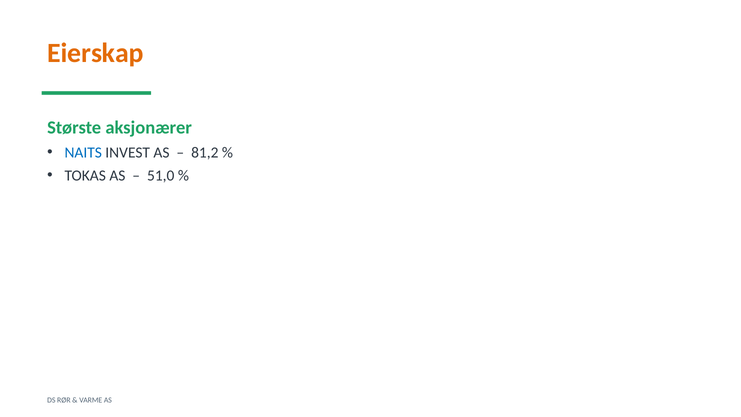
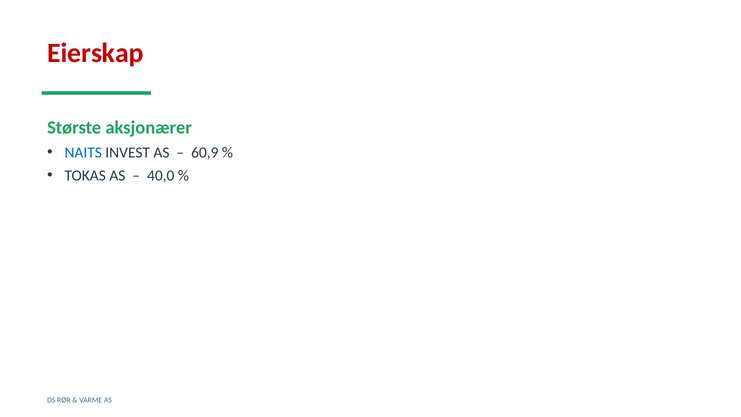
Eierskap colour: orange -> red
81,2: 81,2 -> 60,9
51,0: 51,0 -> 40,0
